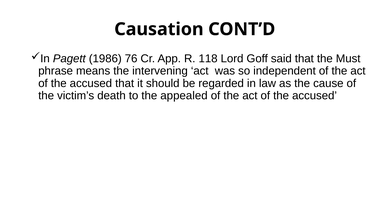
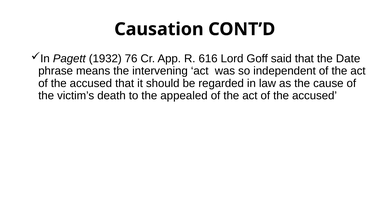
1986: 1986 -> 1932
118: 118 -> 616
Must: Must -> Date
